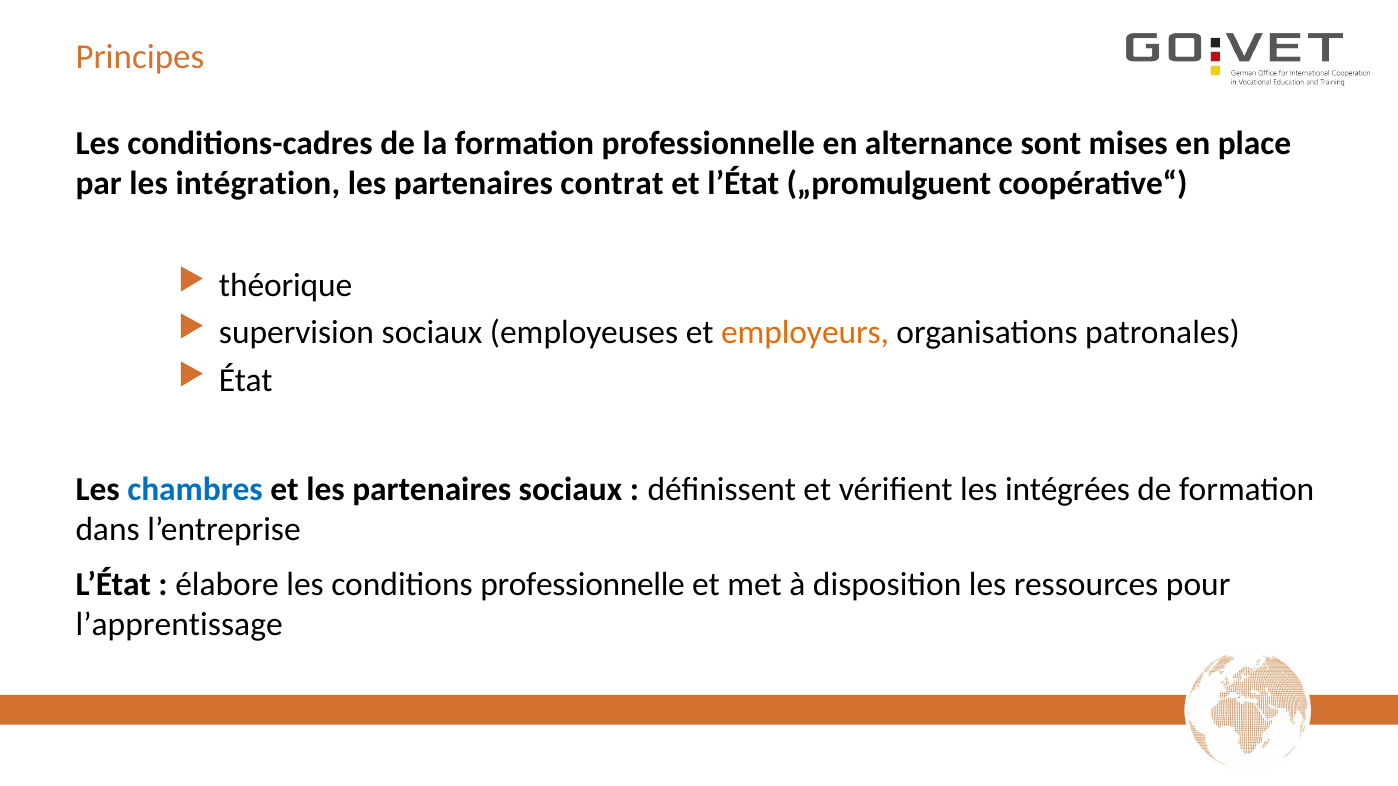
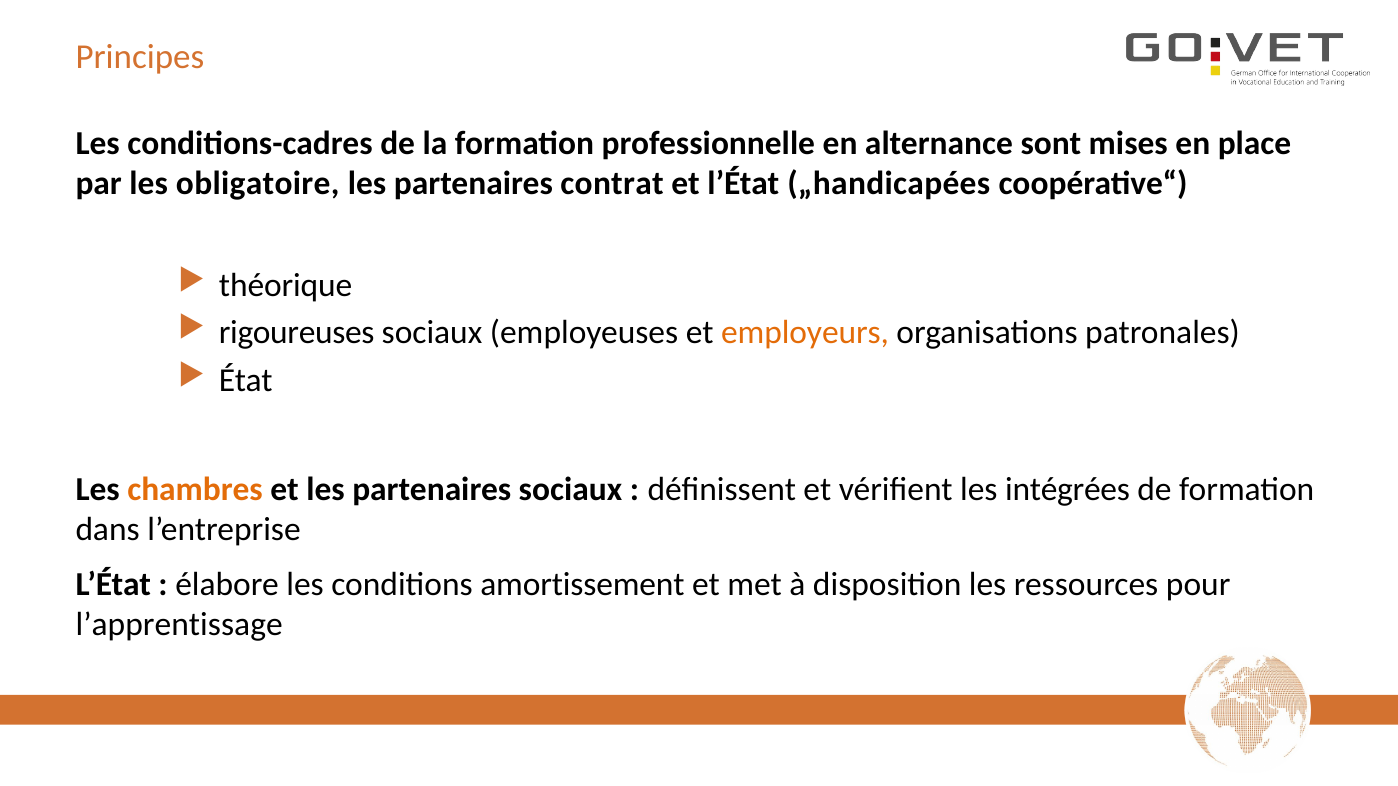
intégration: intégration -> obligatoire
„promulguent: „promulguent -> „handicapées
supervision: supervision -> rigoureuses
chambres colour: blue -> orange
conditions professionnelle: professionnelle -> amortissement
